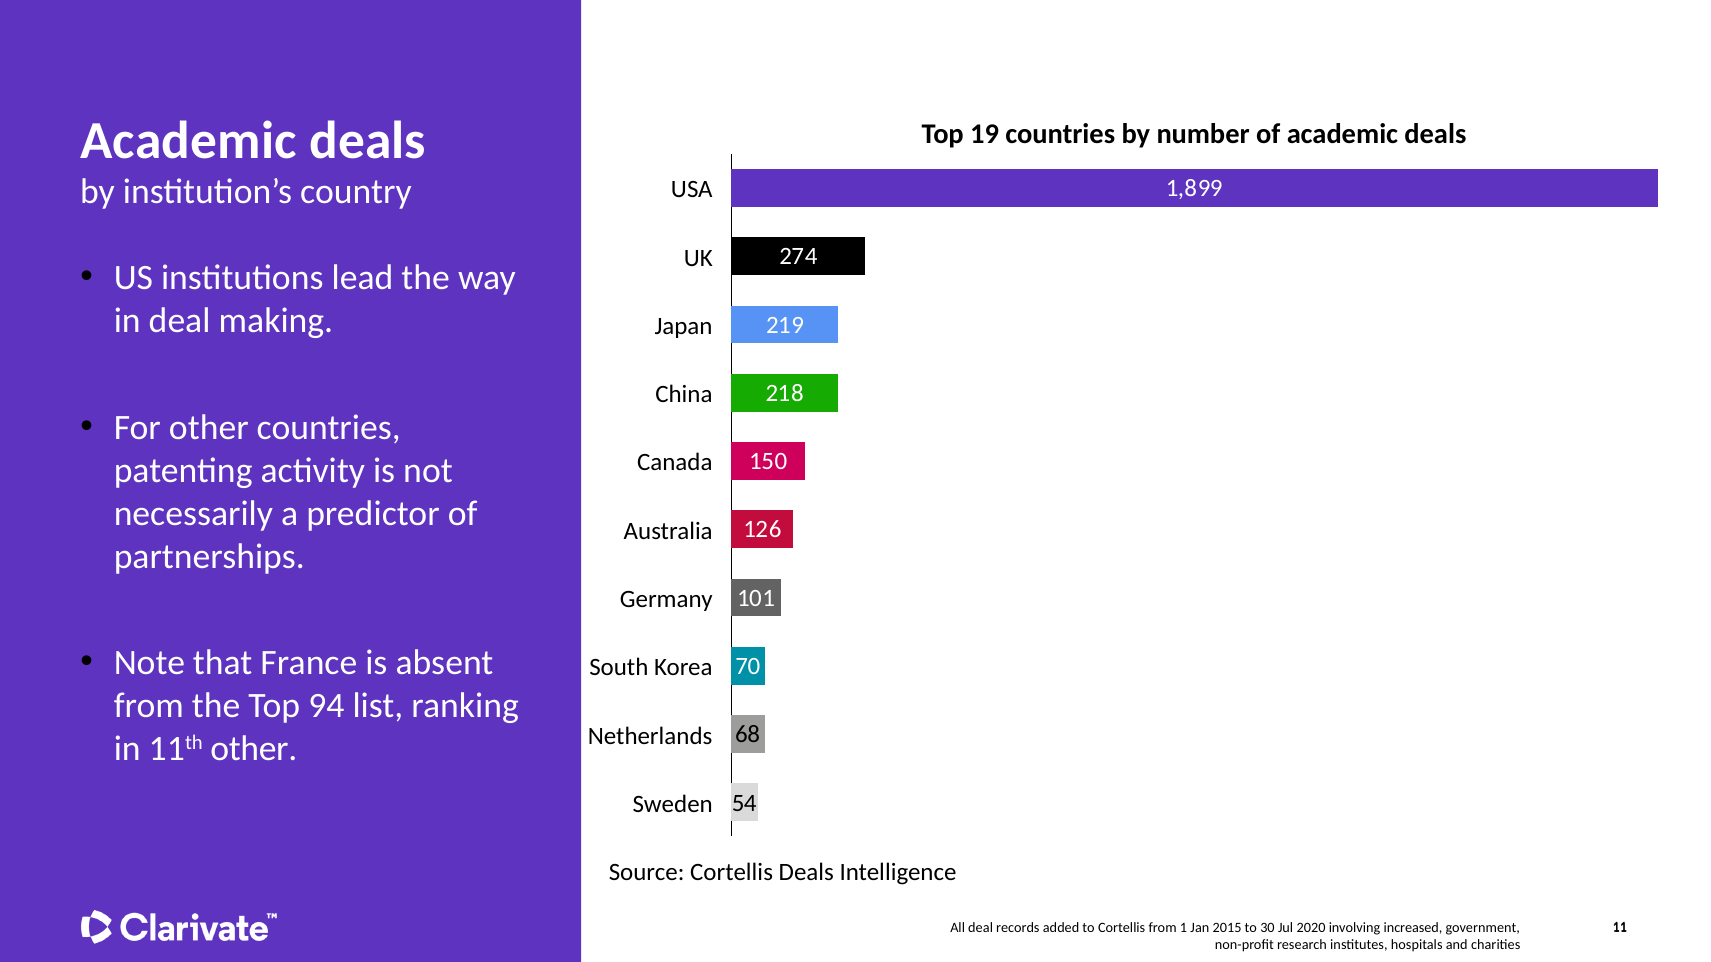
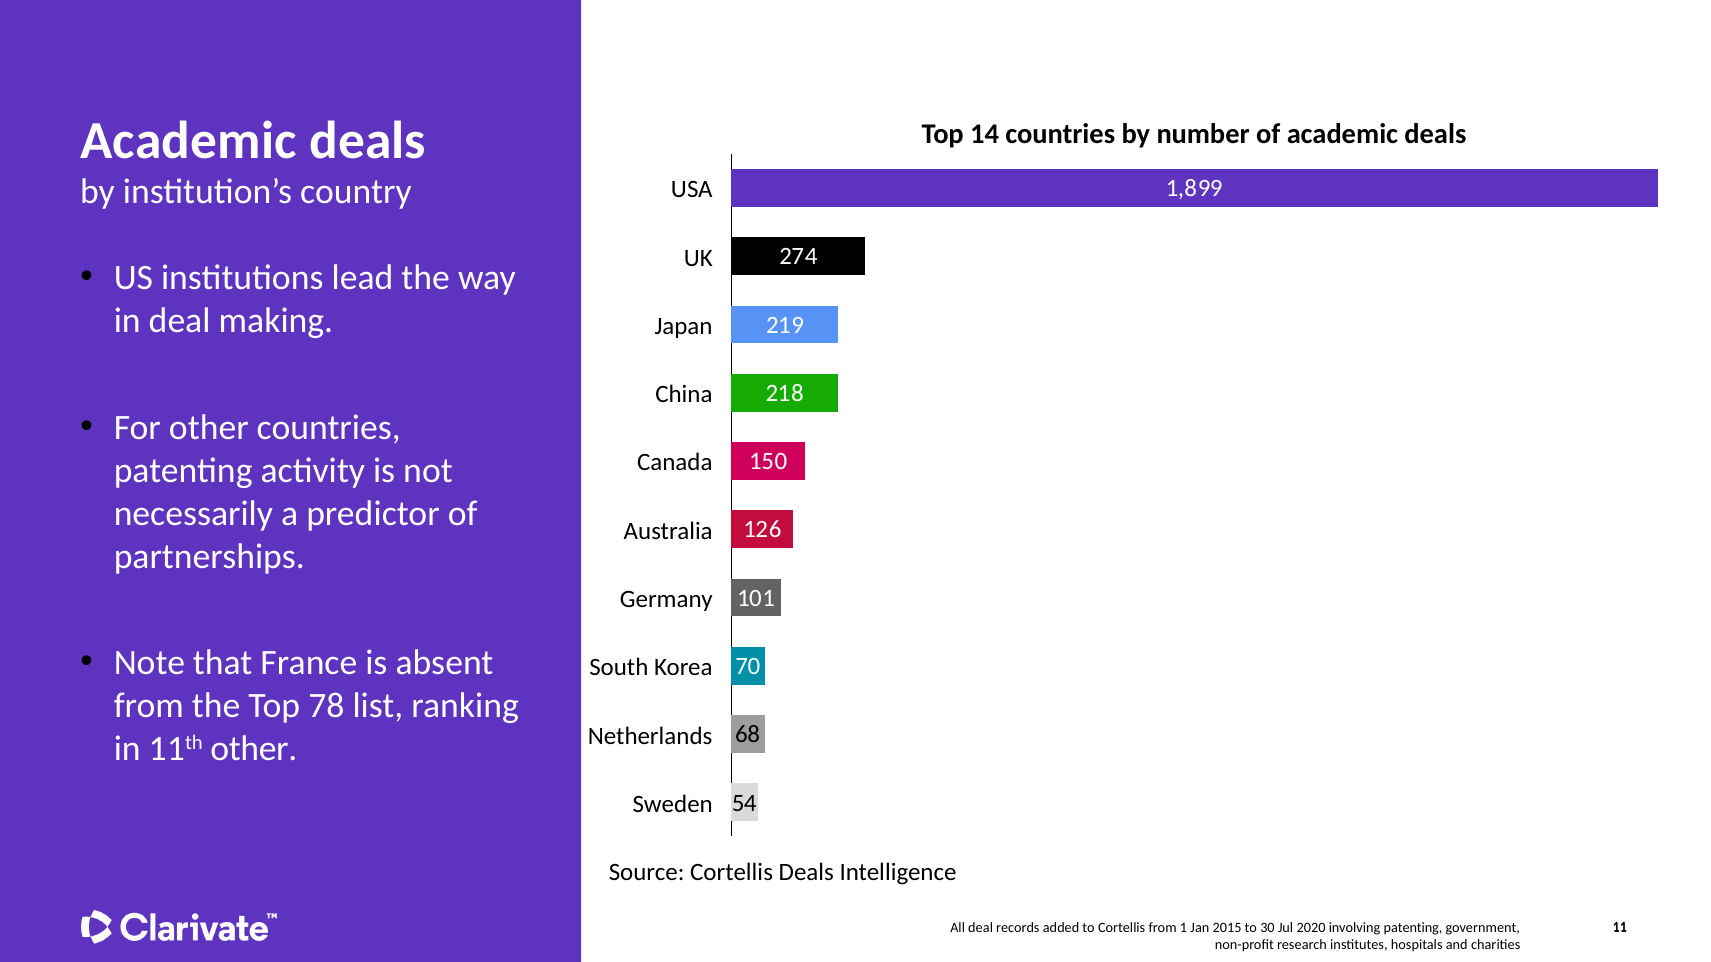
19: 19 -> 14
94: 94 -> 78
involving increased: increased -> patenting
